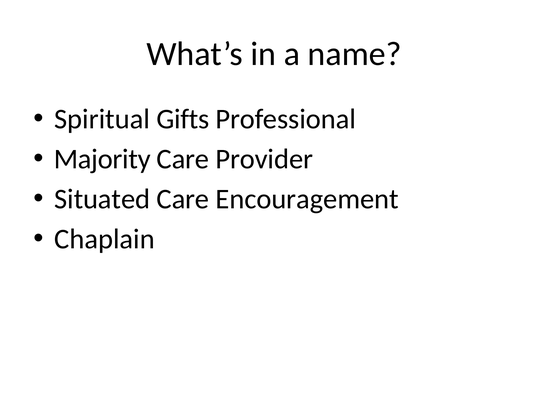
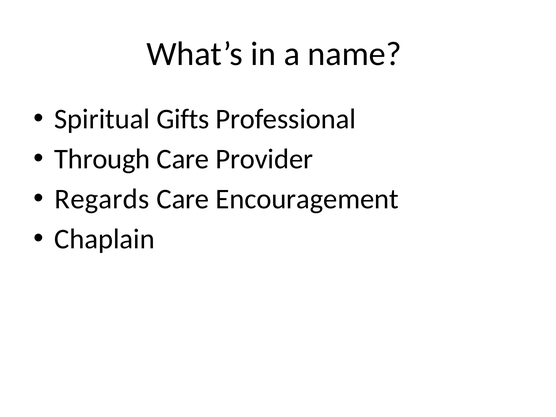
Majority: Majority -> Through
Situated: Situated -> Regards
